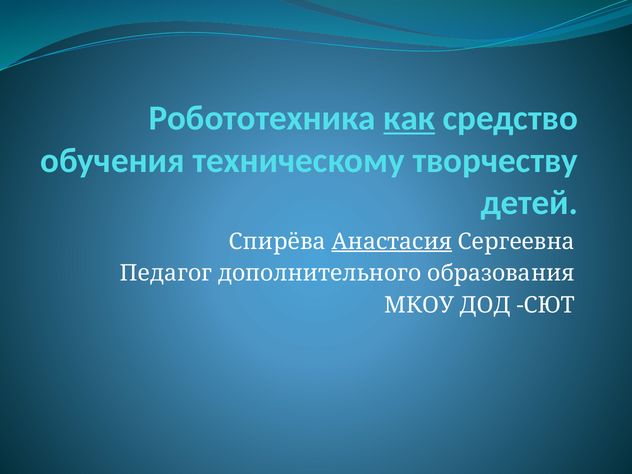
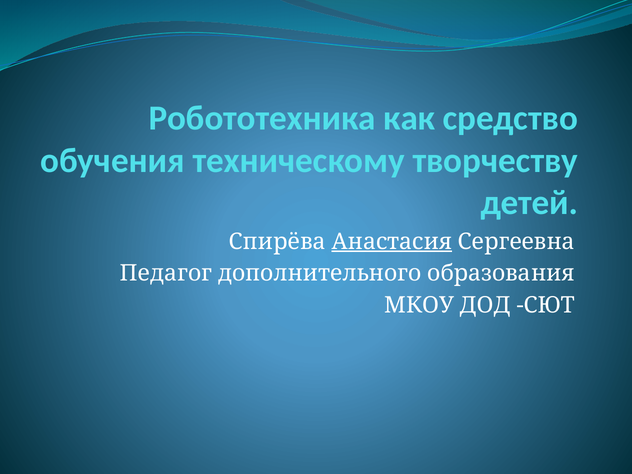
как underline: present -> none
